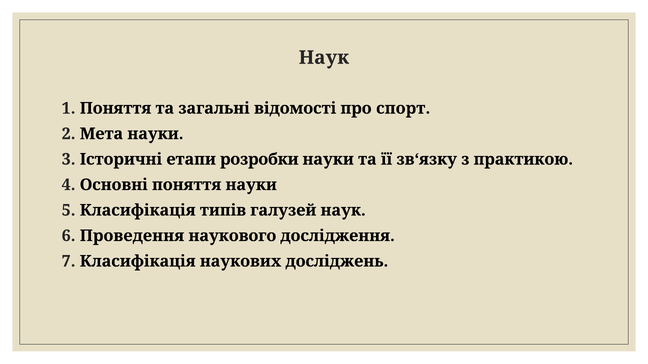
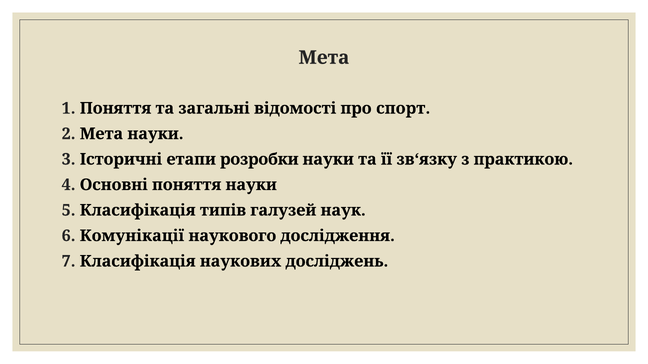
Наук at (324, 58): Наук -> Мета
Проведення: Проведення -> Комунікації
